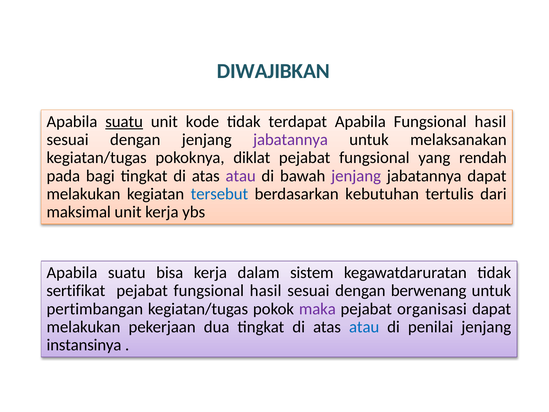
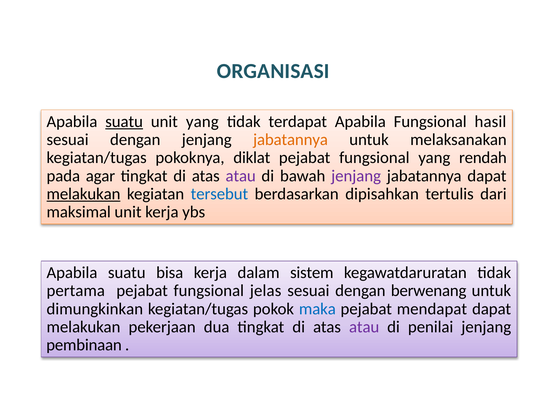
DIWAJIBKAN: DIWAJIBKAN -> ORGANISASI
unit kode: kode -> yang
jabatannya at (291, 140) colour: purple -> orange
bagi: bagi -> agar
melakukan at (84, 194) underline: none -> present
kebutuhan: kebutuhan -> dipisahkan
sertifikat: sertifikat -> pertama
pejabat fungsional hasil: hasil -> jelas
pertimbangan: pertimbangan -> dimungkinkan
maka colour: purple -> blue
organisasi: organisasi -> mendapat
atau at (364, 327) colour: blue -> purple
instansinya: instansinya -> pembinaan
